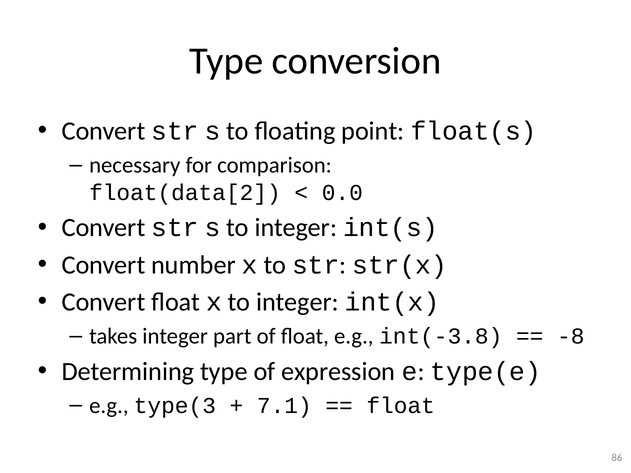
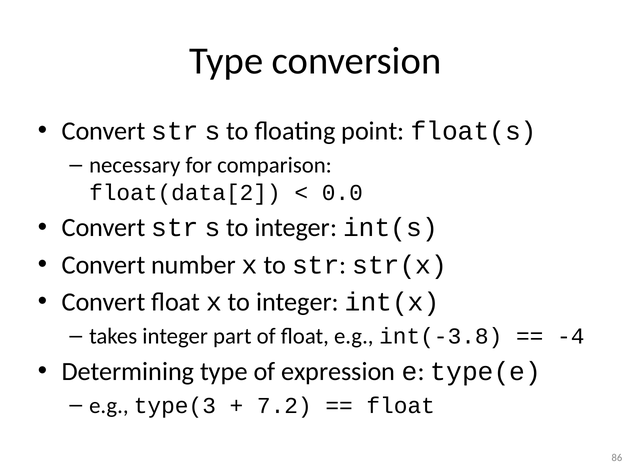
-8: -8 -> -4
7.1: 7.1 -> 7.2
